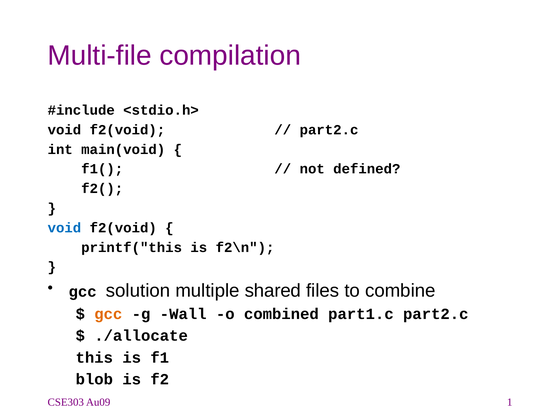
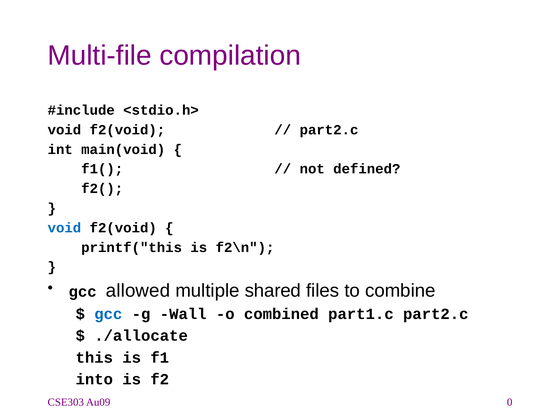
solution: solution -> allowed
gcc at (108, 314) colour: orange -> blue
blob: blob -> into
1: 1 -> 0
